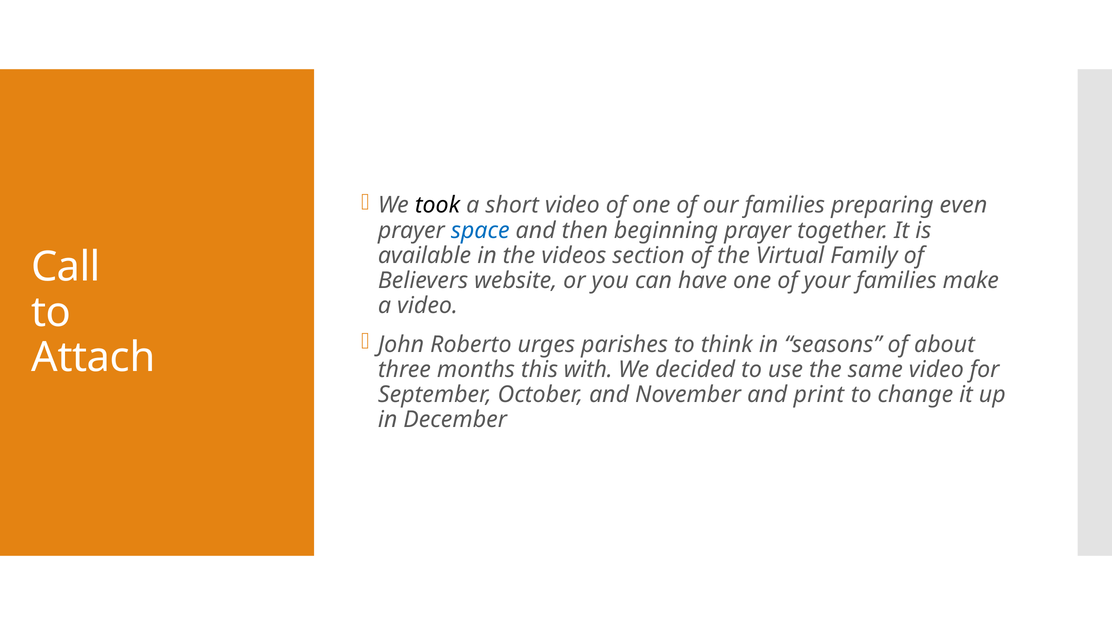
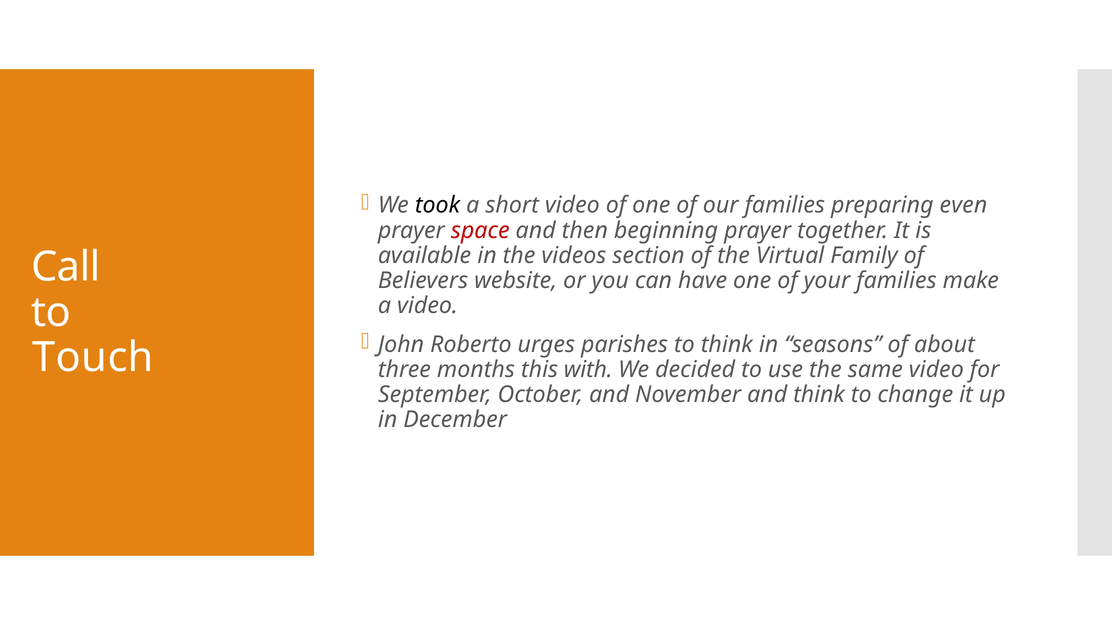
space colour: blue -> red
Attach: Attach -> Touch
and print: print -> think
